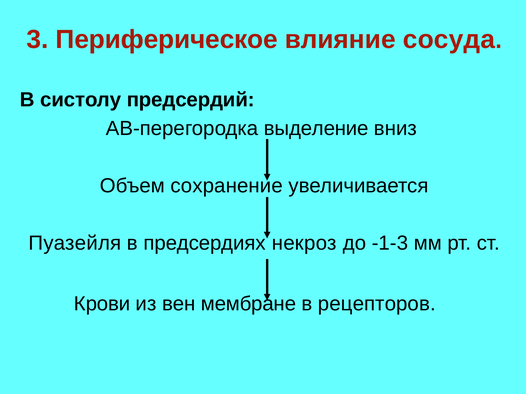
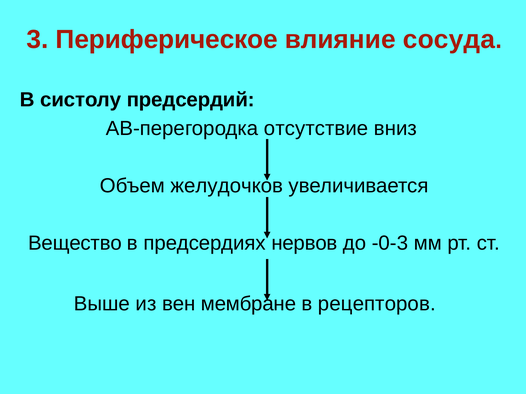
выделение: выделение -> отсутствие
сохранение: сохранение -> желудочков
Пуазейля: Пуазейля -> Вещество
некроз: некроз -> нервов
-1-3: -1-3 -> -0-3
Крови: Крови -> Выше
